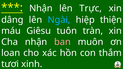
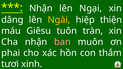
Trực: Trực -> Ngại
Ngài colour: light blue -> yellow
loan: loan -> phai
